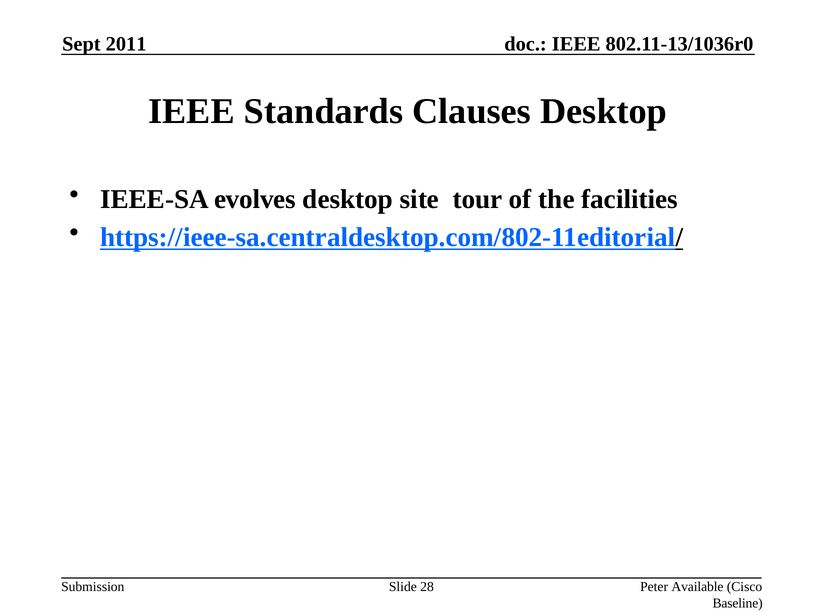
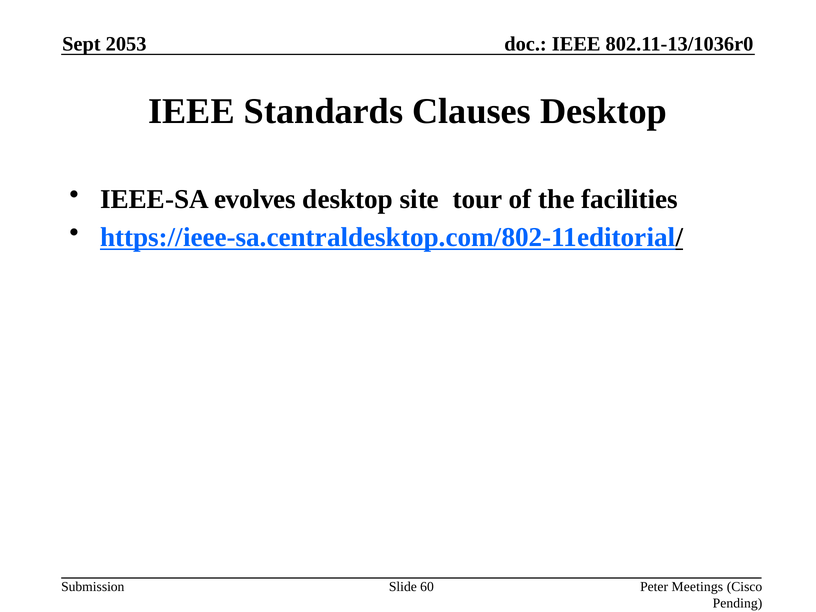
2011: 2011 -> 2053
28: 28 -> 60
Available: Available -> Meetings
Baseline: Baseline -> Pending
